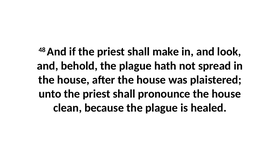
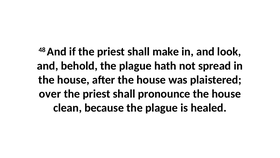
unto: unto -> over
